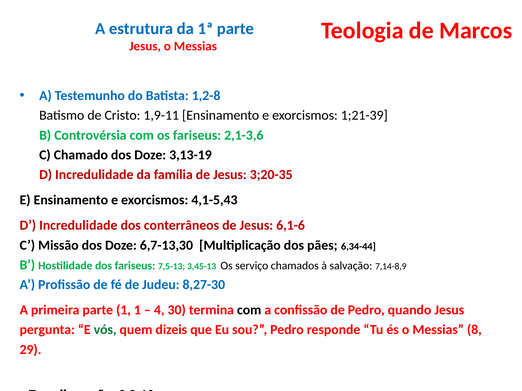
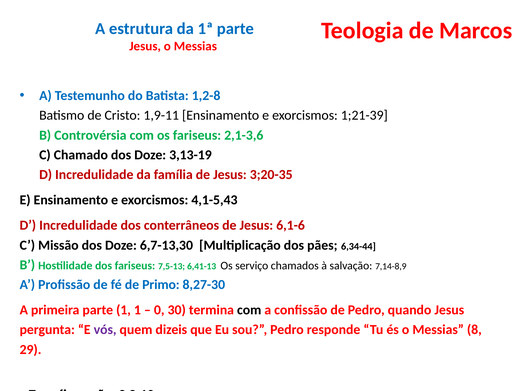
3,45-13: 3,45-13 -> 6,41-13
Judeu: Judeu -> Primo
4: 4 -> 0
vós colour: green -> purple
